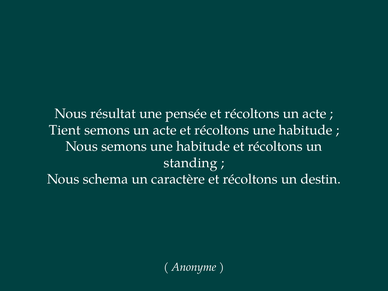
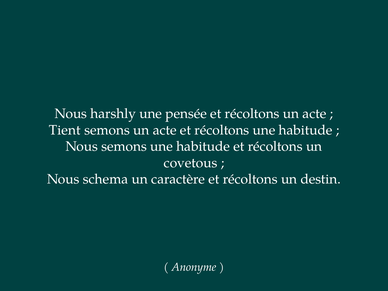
résultat: résultat -> harshly
standing: standing -> covetous
